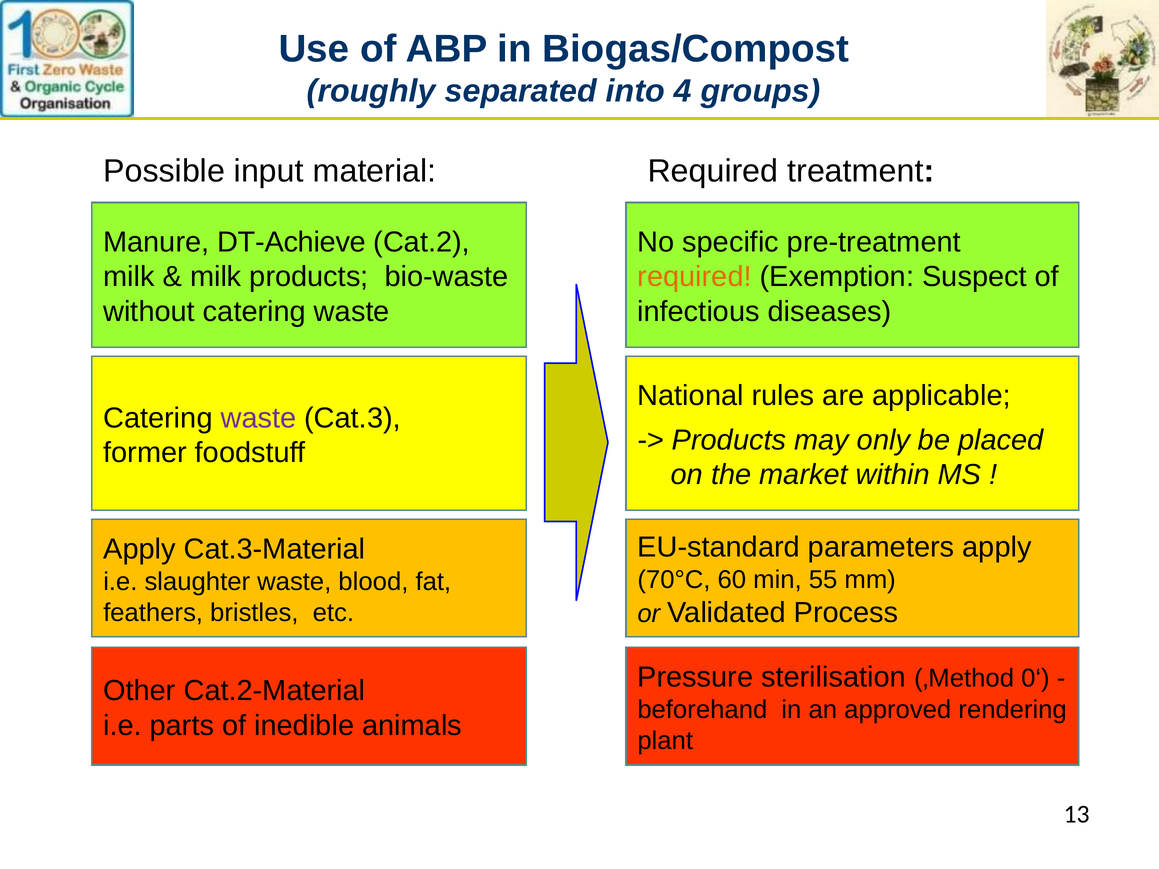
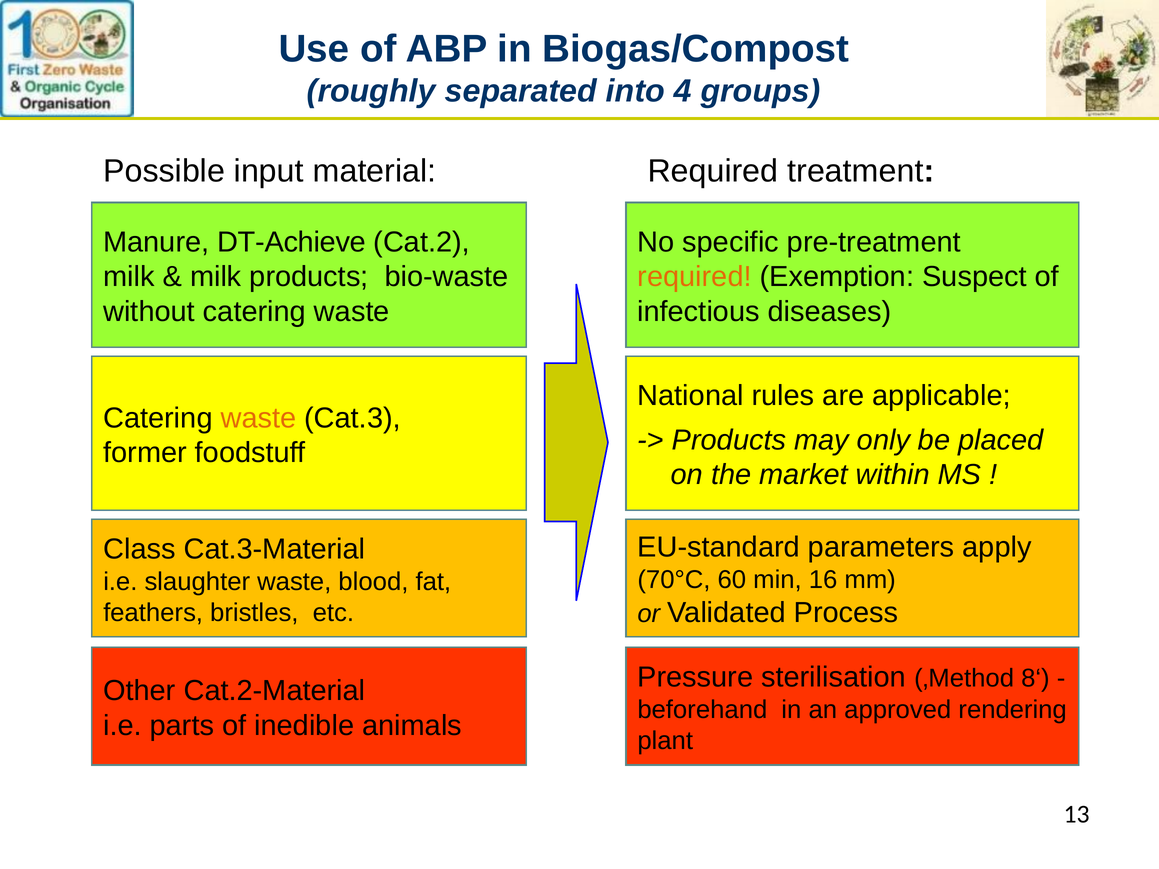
waste at (258, 418) colour: purple -> orange
Apply at (139, 549): Apply -> Class
55: 55 -> 16
0‘: 0‘ -> 8‘
